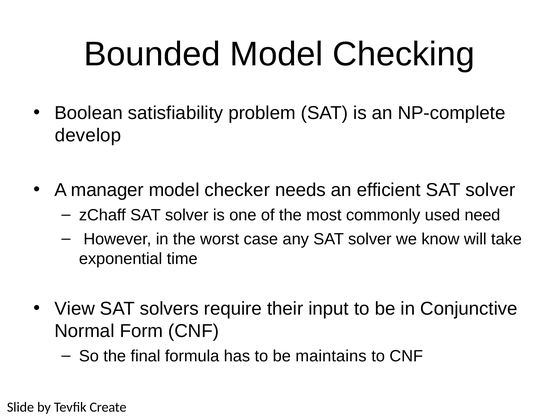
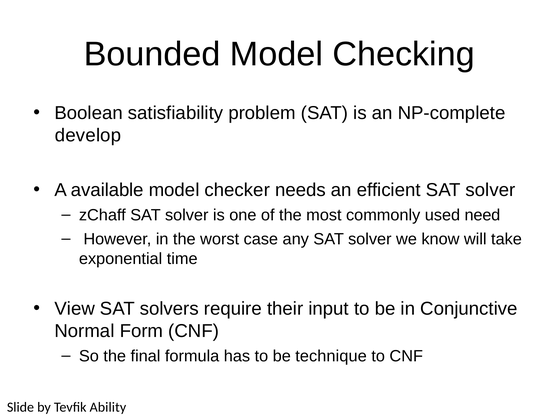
manager: manager -> available
maintains: maintains -> technique
Create: Create -> Ability
